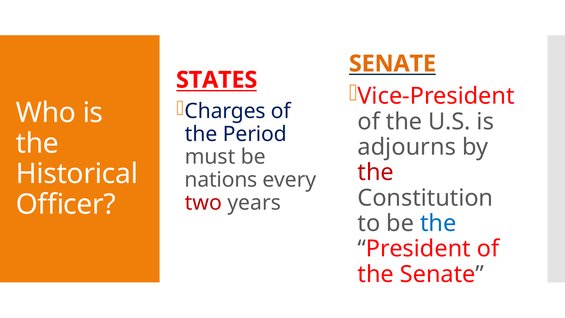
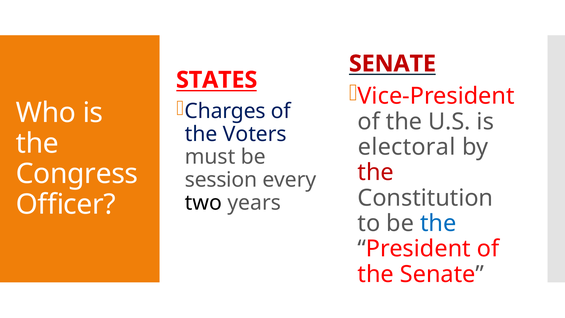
SENATE at (392, 64) colour: orange -> red
Period: Period -> Voters
adjourns: adjourns -> electoral
Historical: Historical -> Congress
nations: nations -> session
two colour: red -> black
